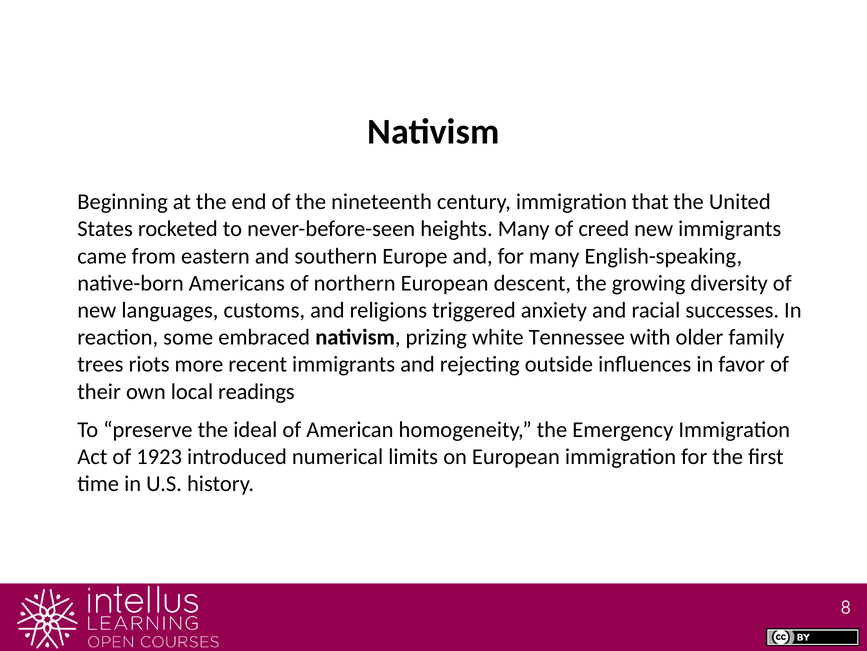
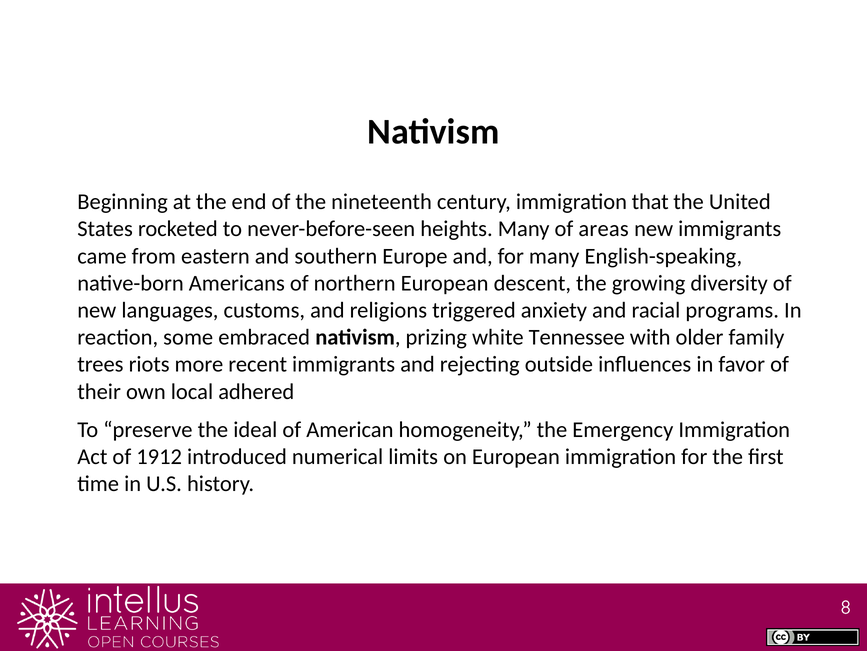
creed: creed -> areas
successes: successes -> programs
readings: readings -> adhered
1923: 1923 -> 1912
